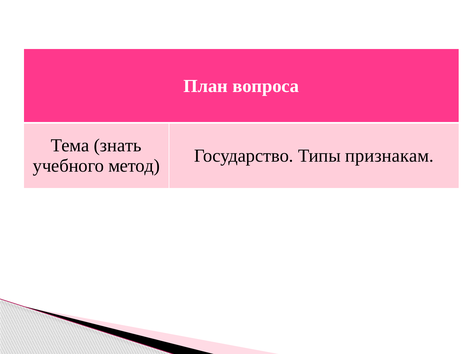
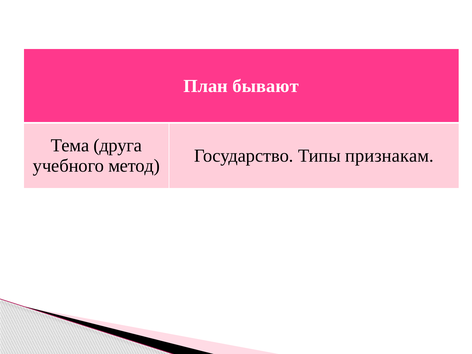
вопроса: вопроса -> бывают
знать: знать -> друга
